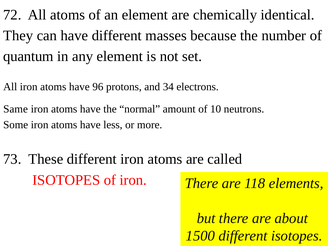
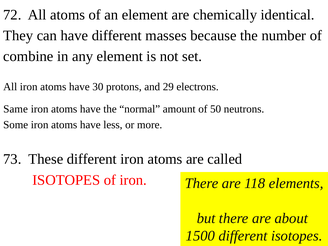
quantum: quantum -> combine
96: 96 -> 30
34: 34 -> 29
10: 10 -> 50
